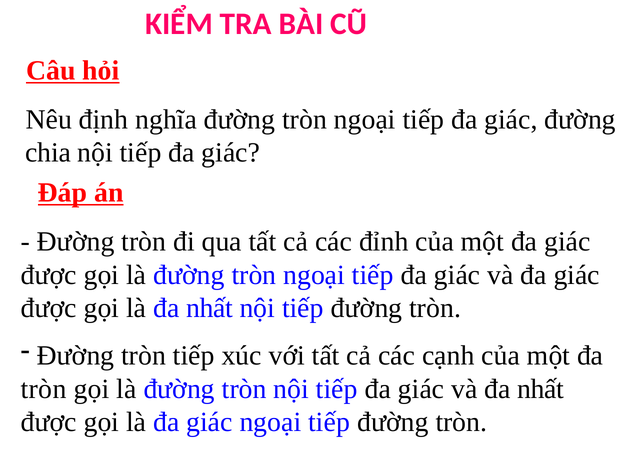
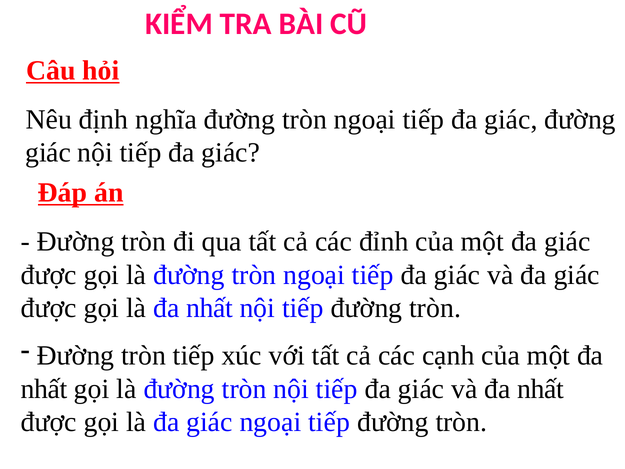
chia at (48, 153): chia -> giác
tròn at (44, 389): tròn -> nhất
